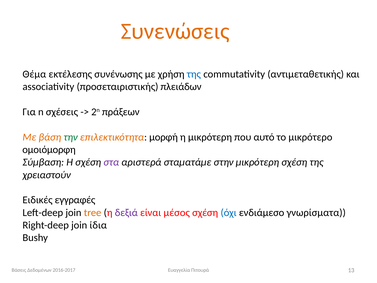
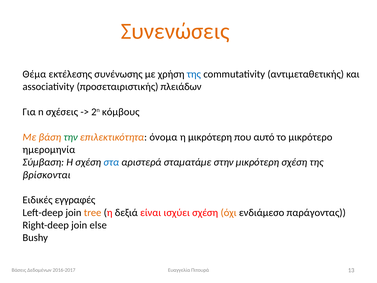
πράξεων: πράξεων -> κόμβους
μορφή: μορφή -> όνομα
ομοιόμορφη: ομοιόμορφη -> ημερομηνία
στα colour: purple -> blue
χρειαστούν: χρειαστούν -> βρίσκονται
δεξιά colour: purple -> black
μέσος: μέσος -> ισχύει
όχι colour: blue -> orange
γνωρίσματα: γνωρίσματα -> παράγοντας
ίδια: ίδια -> else
